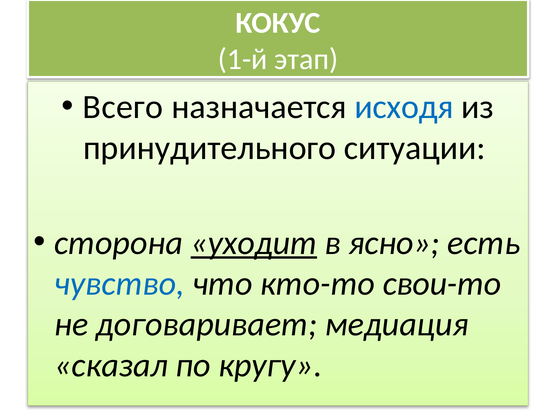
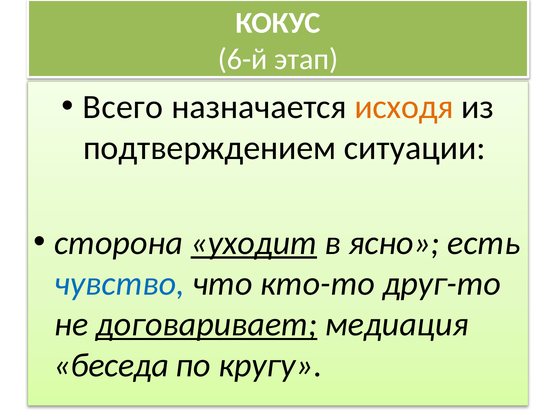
1-й: 1-й -> 6-й
исходя colour: blue -> orange
принудительного: принудительного -> подтверждением
свои-то: свои-то -> друг-то
договаривает underline: none -> present
сказал: сказал -> беседа
